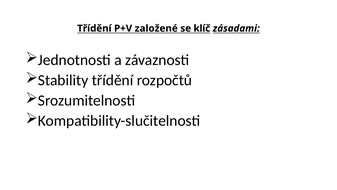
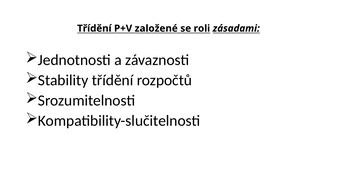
klíč: klíč -> roli
